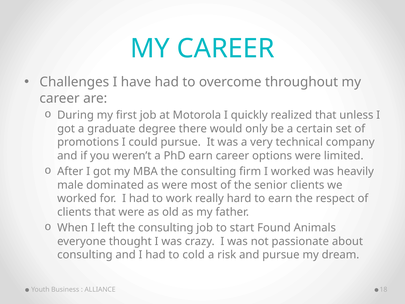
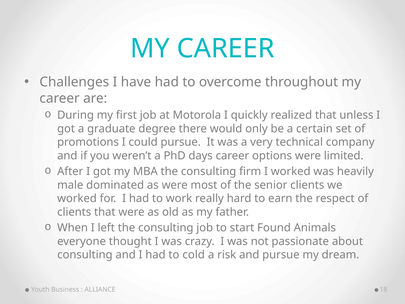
PhD earn: earn -> days
